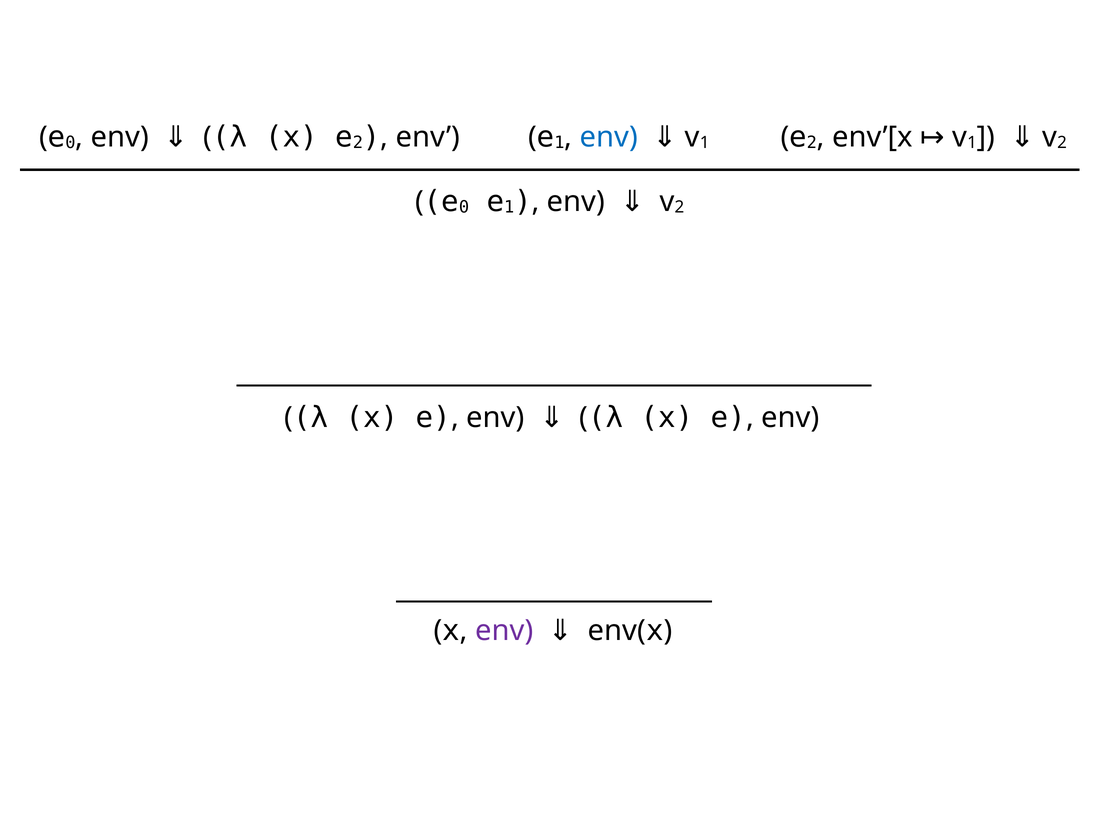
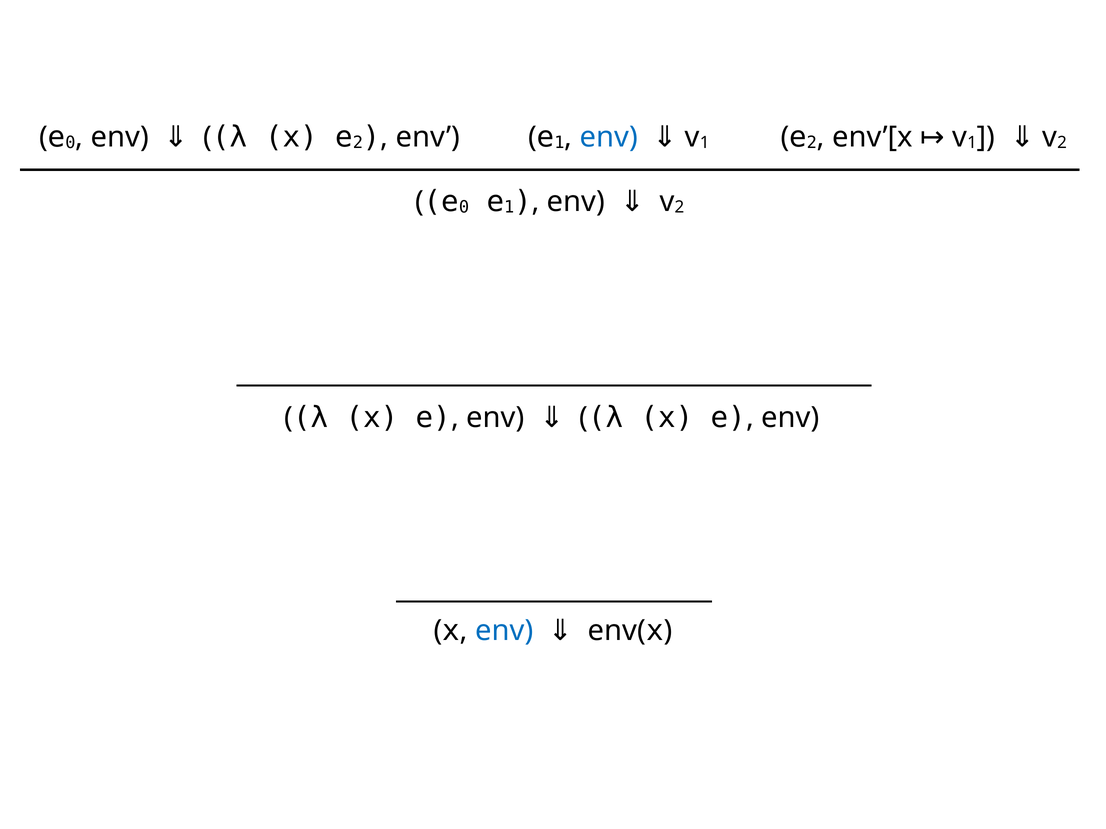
env at (504, 631) colour: purple -> blue
